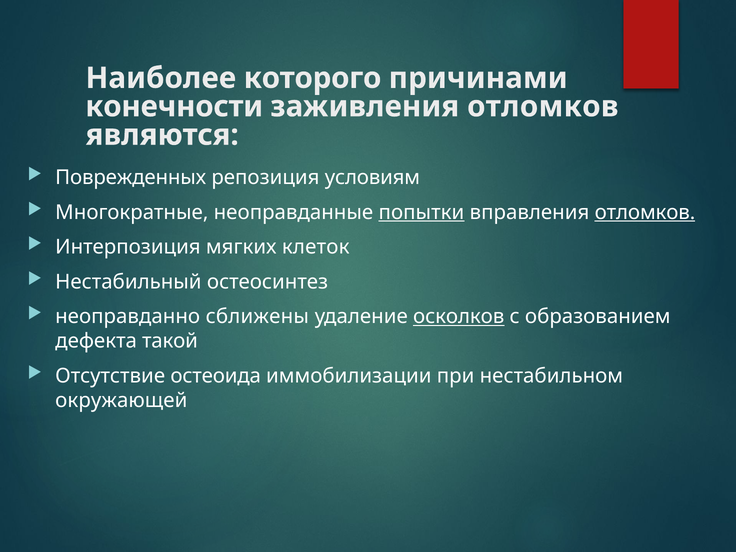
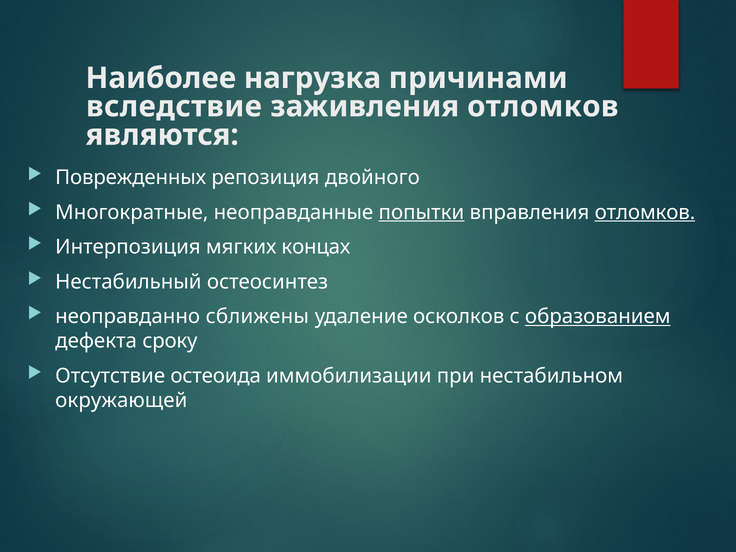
которого: которого -> нагрузка
конечности: конечности -> вследствие
условиям: условиям -> двойного
клеток: клеток -> концах
осколков underline: present -> none
образованием underline: none -> present
такой: такой -> сроку
